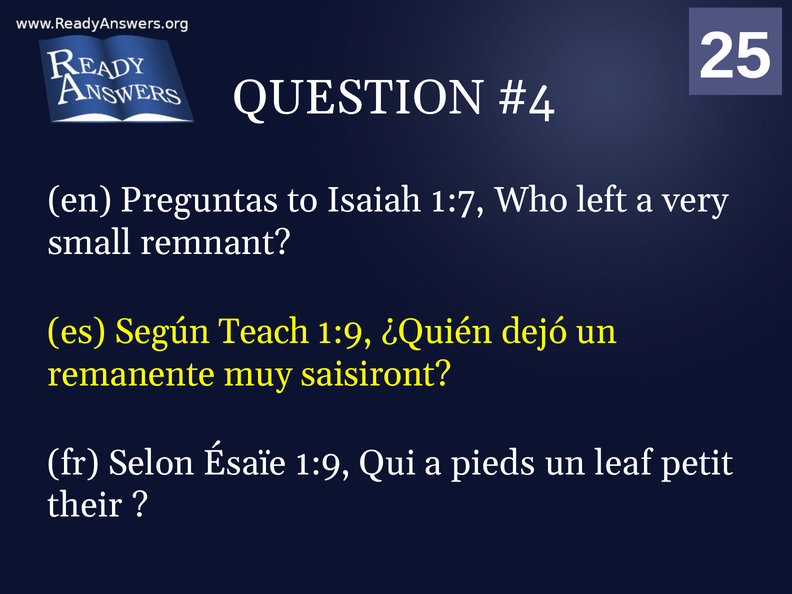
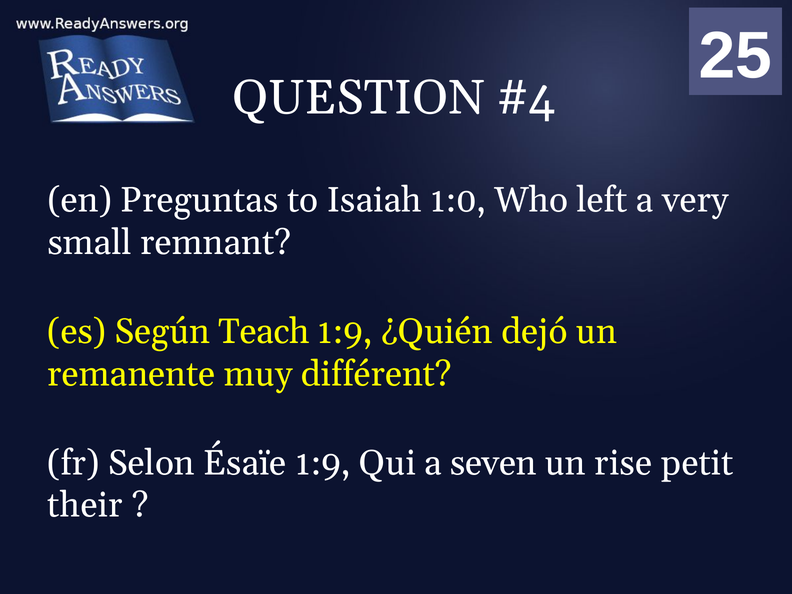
1:7: 1:7 -> 1:0
saisiront: saisiront -> différent
pieds: pieds -> seven
leaf: leaf -> rise
